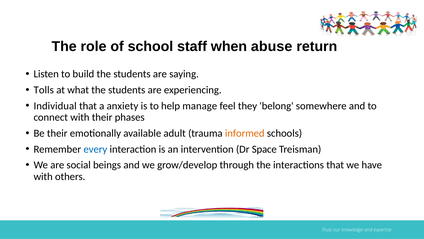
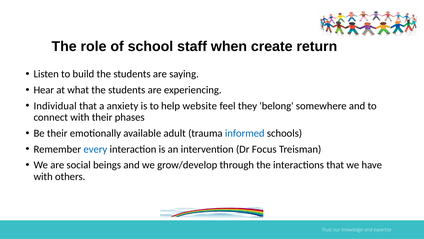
abuse: abuse -> create
Tolls: Tolls -> Hear
manage: manage -> website
informed colour: orange -> blue
Space: Space -> Focus
